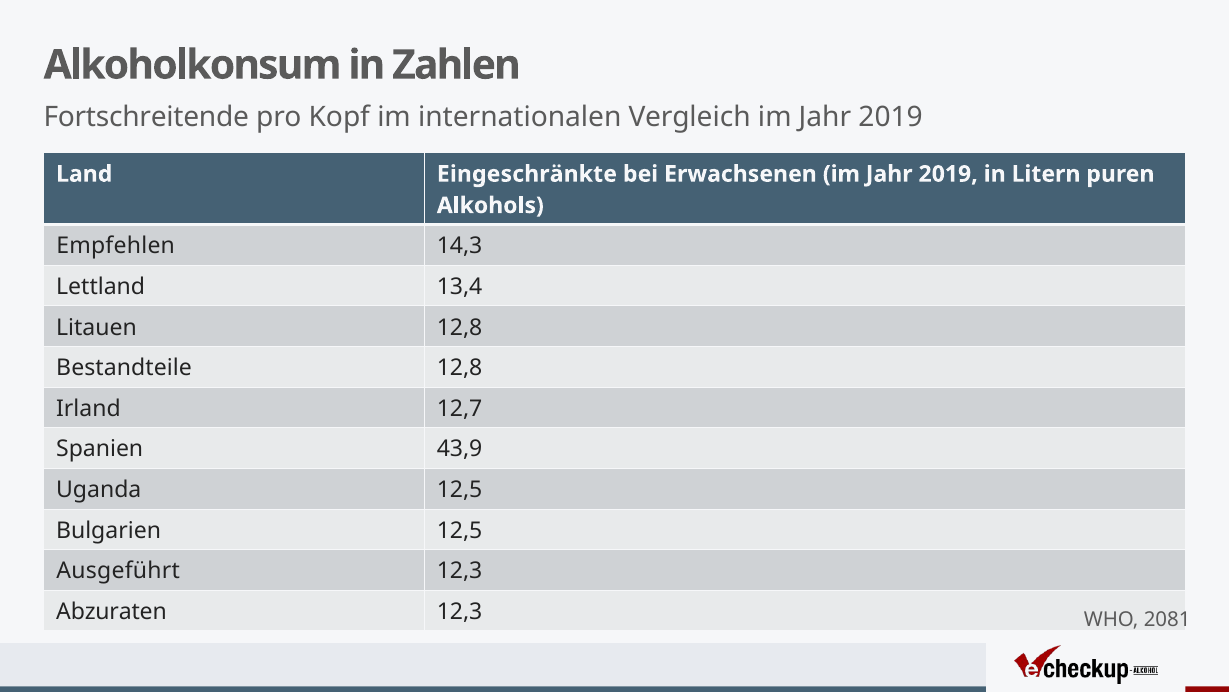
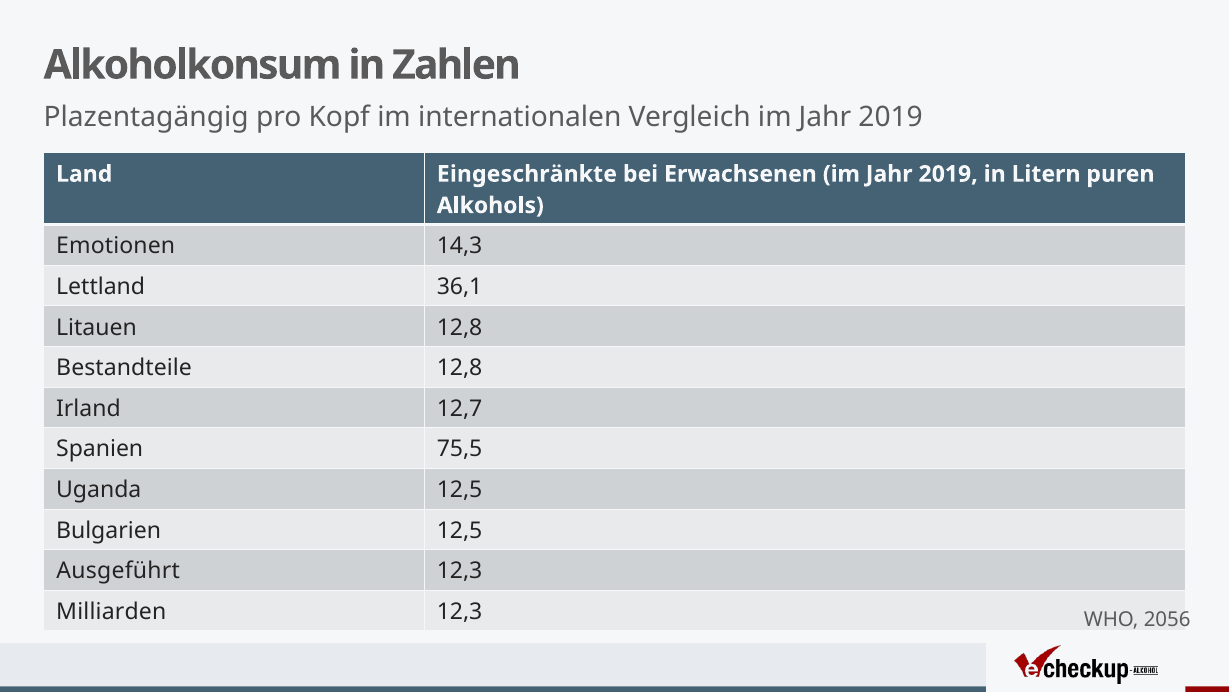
Fortschreitende: Fortschreitende -> Plazentagängig
Empfehlen: Empfehlen -> Emotionen
13,4: 13,4 -> 36,1
43,9: 43,9 -> 75,5
Abzuraten: Abzuraten -> Milliarden
2081: 2081 -> 2056
